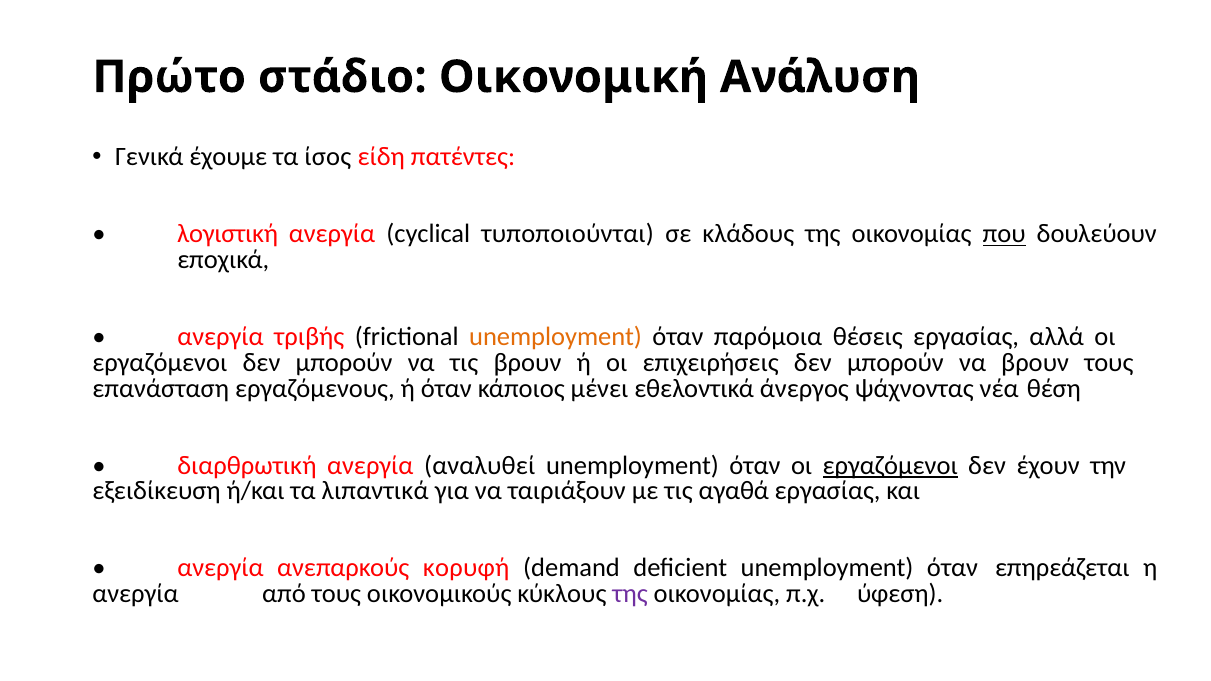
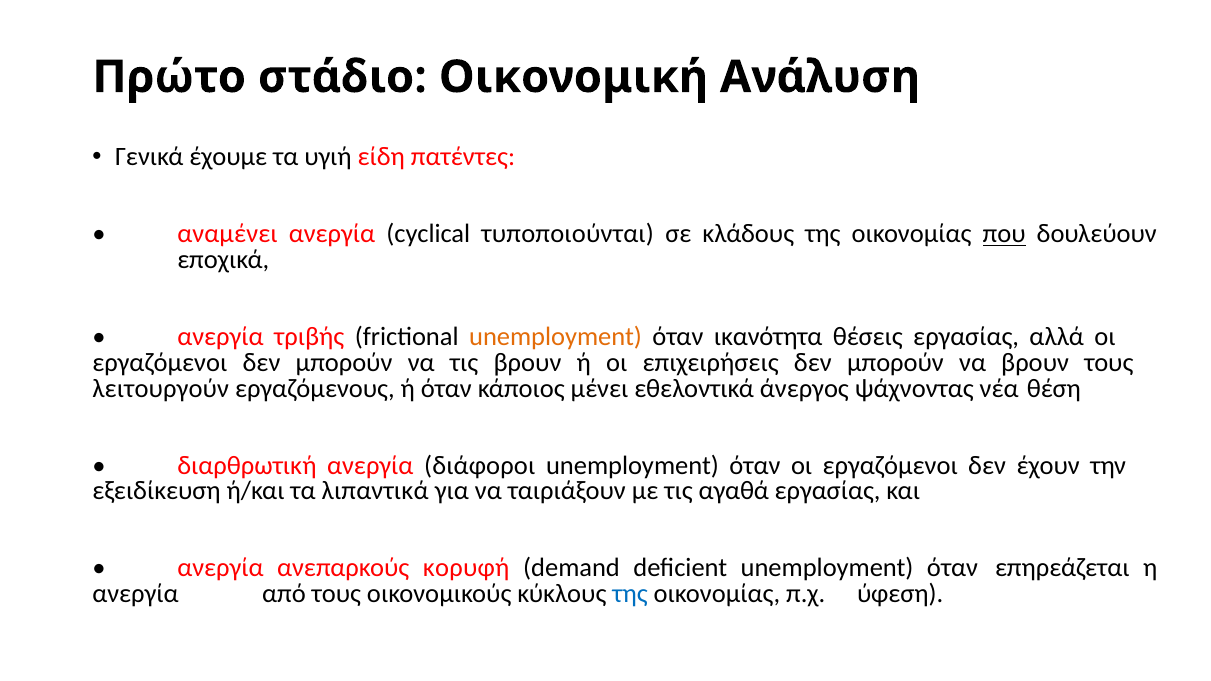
ίσος: ίσος -> υγιή
λογιστική: λογιστική -> αναμένει
παρόμοια: παρόμοια -> ικανότητα
επανάσταση: επανάσταση -> λειτουργούν
αναλυθεί: αναλυθεί -> διάφοροι
εργαζόμενοι at (890, 466) underline: present -> none
της at (630, 594) colour: purple -> blue
